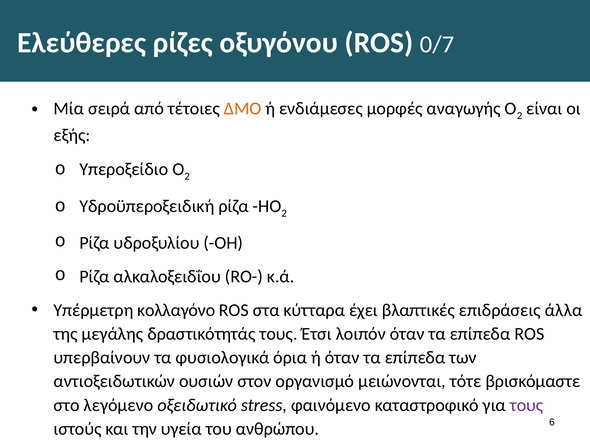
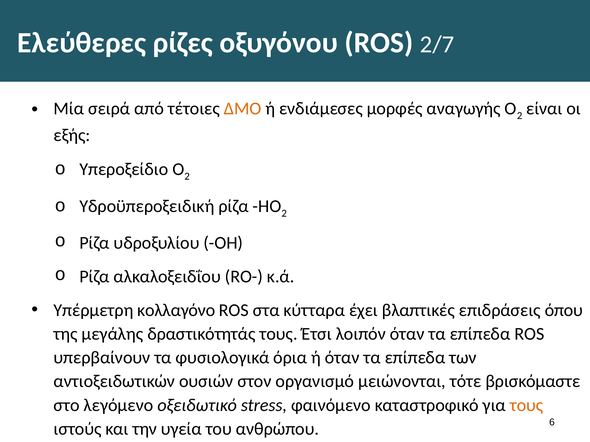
0/7: 0/7 -> 2/7
άλλα: άλλα -> όπου
τους at (527, 406) colour: purple -> orange
